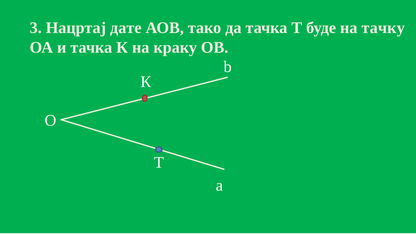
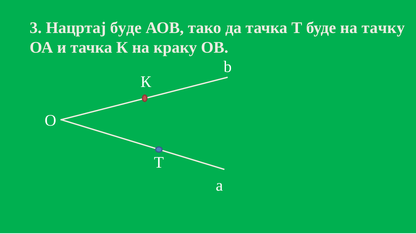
Нацртај дате: дате -> буде
